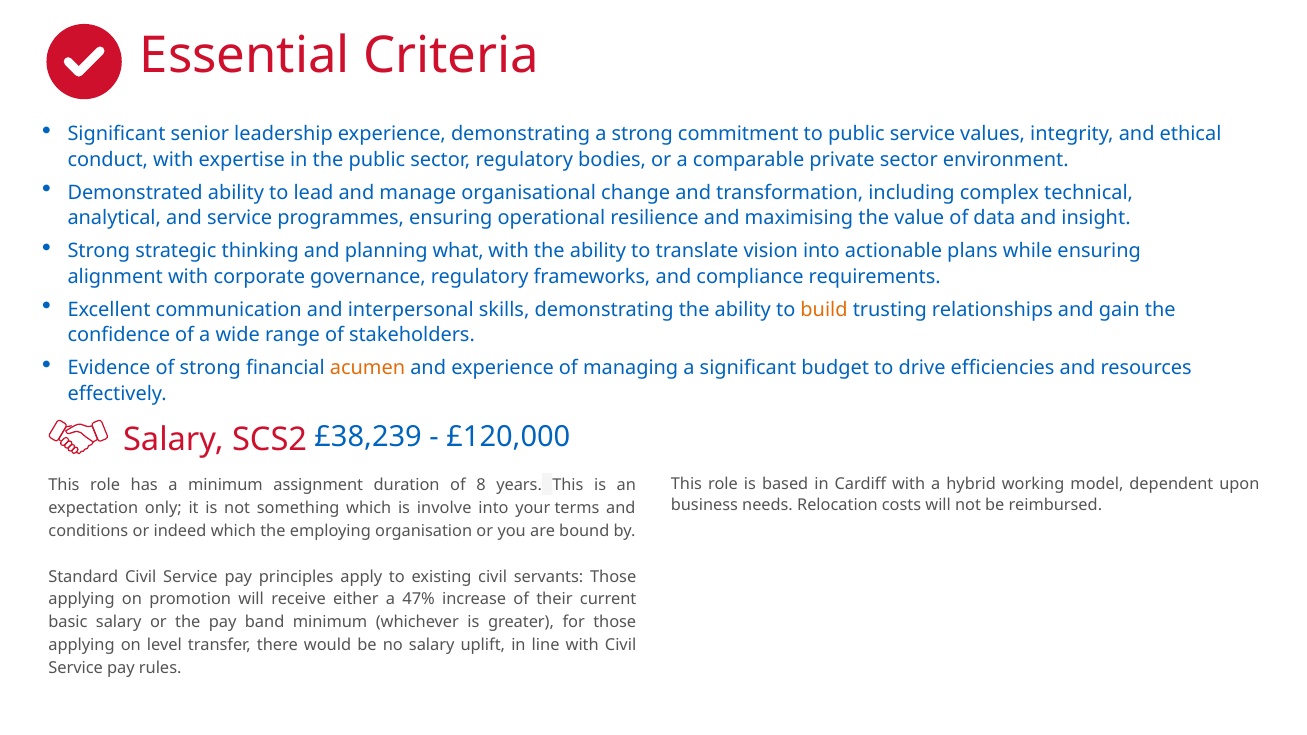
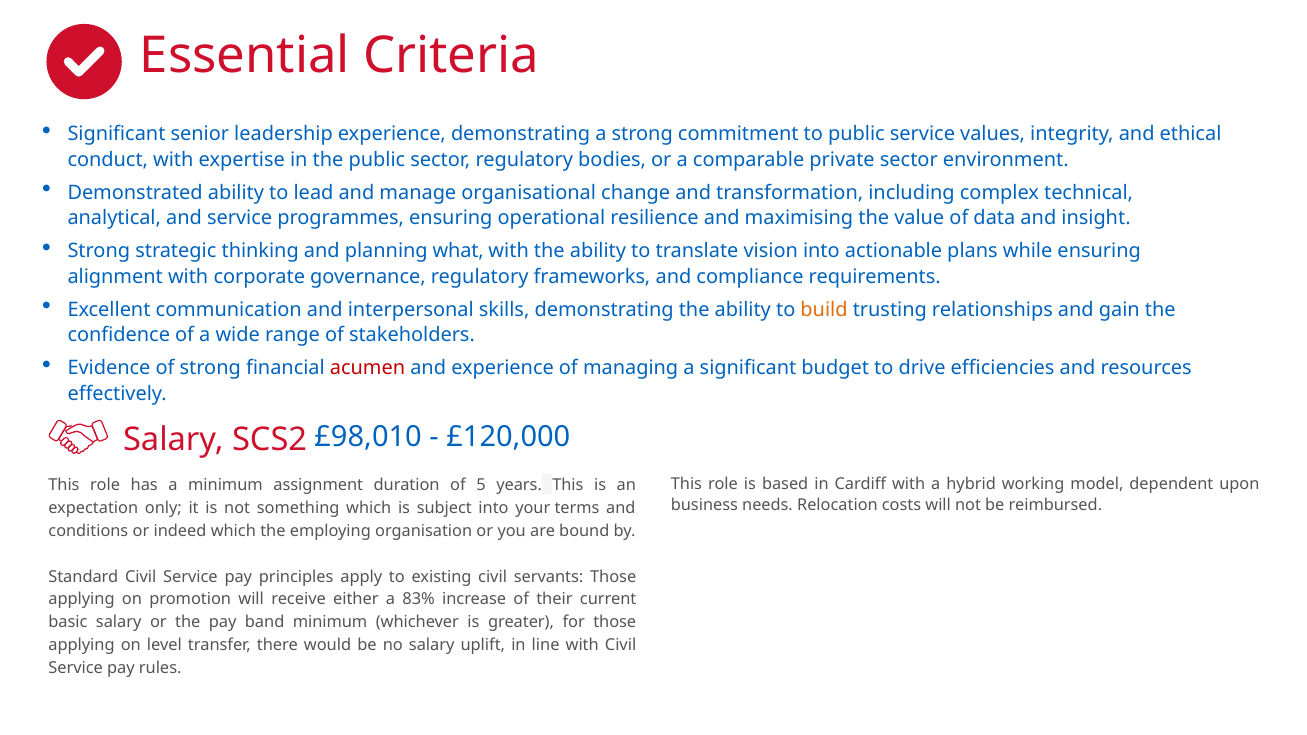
acumen colour: orange -> red
£38,239: £38,239 -> £98,010
8: 8 -> 5
involve: involve -> subject
47%: 47% -> 83%
